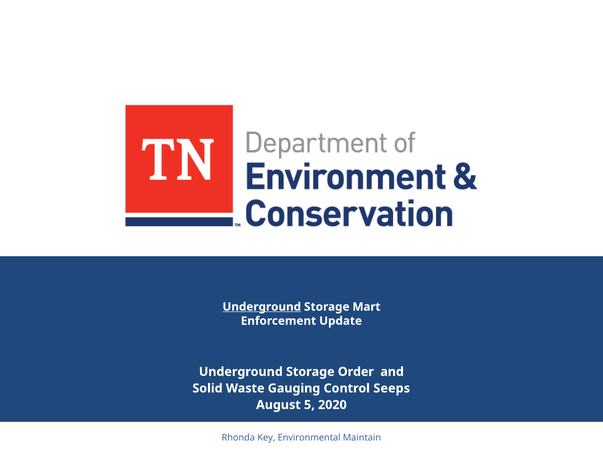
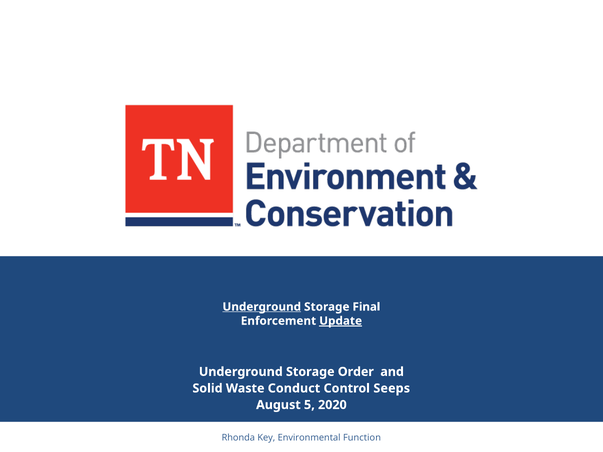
Mart: Mart -> Final
Update underline: none -> present
Gauging: Gauging -> Conduct
Maintain: Maintain -> Function
